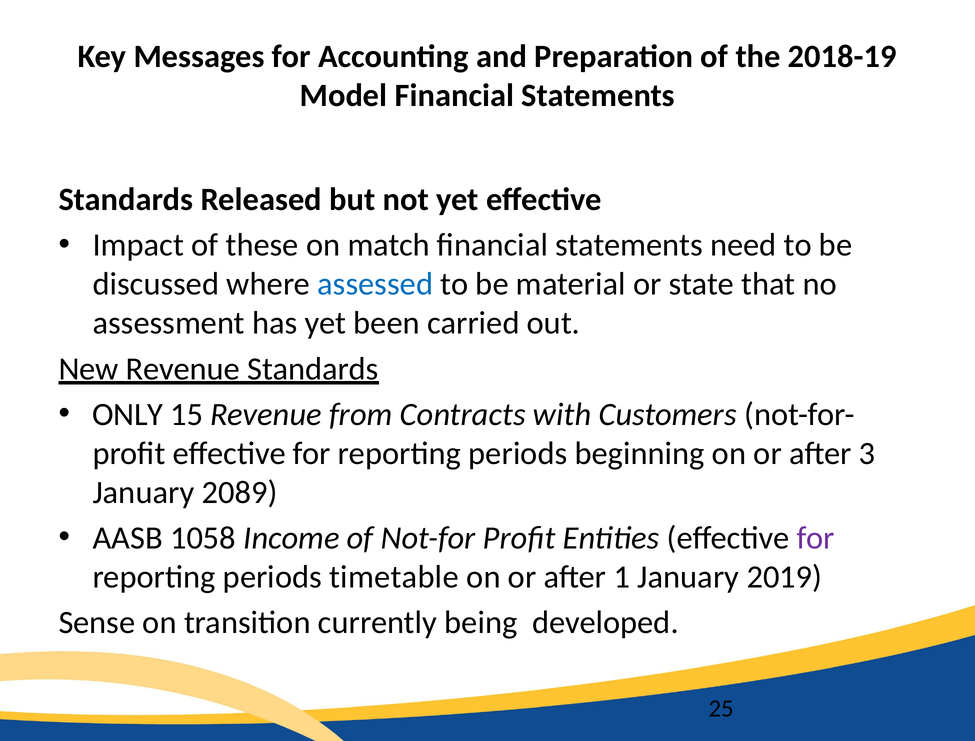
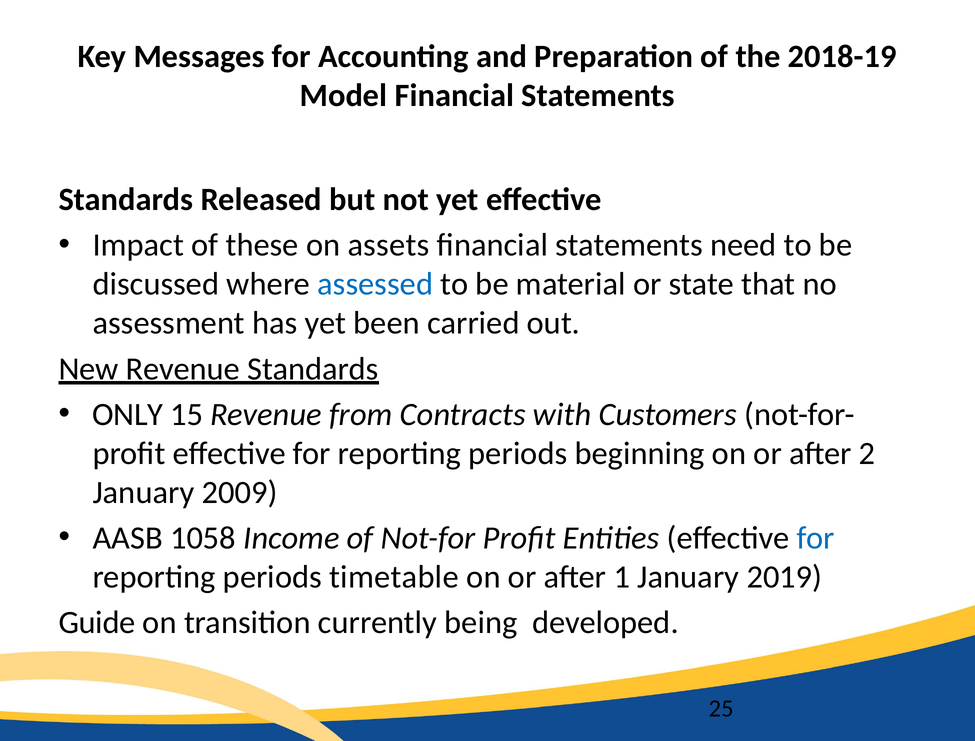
match: match -> assets
3: 3 -> 2
2089: 2089 -> 2009
for at (816, 538) colour: purple -> blue
Sense: Sense -> Guide
